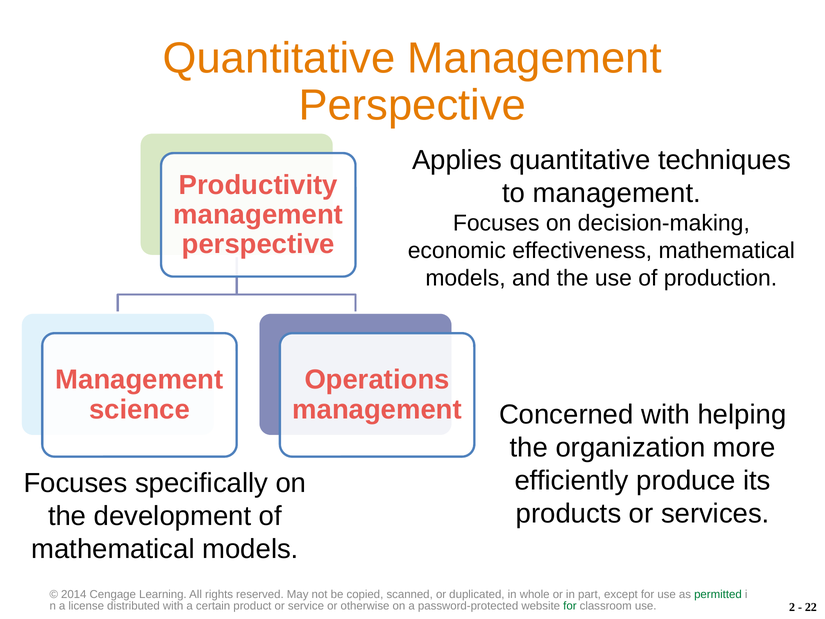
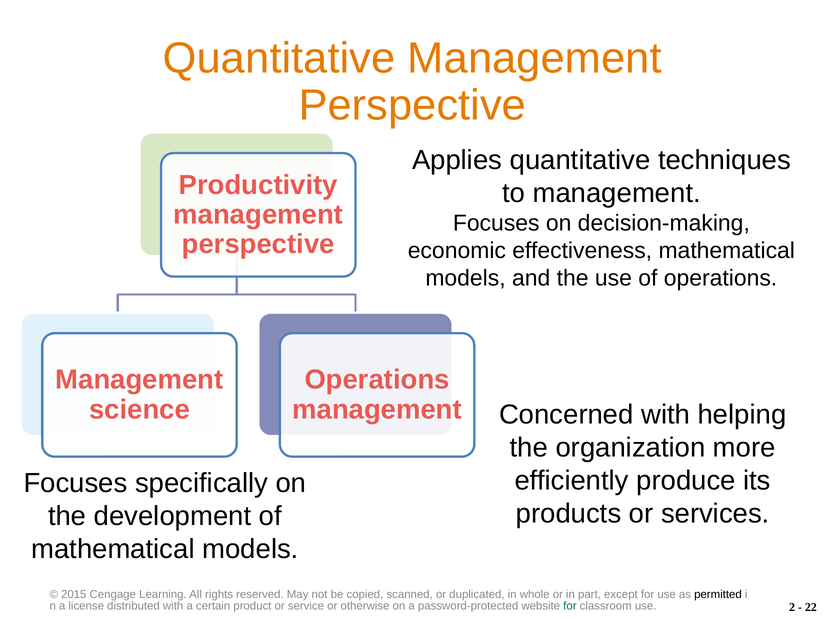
of production: production -> operations
2014: 2014 -> 2015
permitted colour: green -> black
